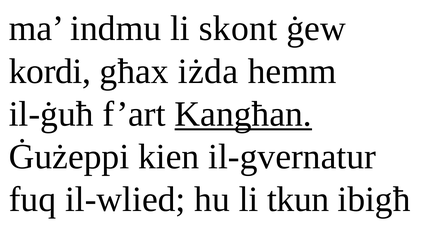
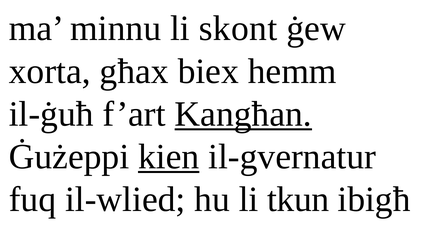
indmu: indmu -> minnu
kordi: kordi -> xorta
iżda: iżda -> biex
kien underline: none -> present
